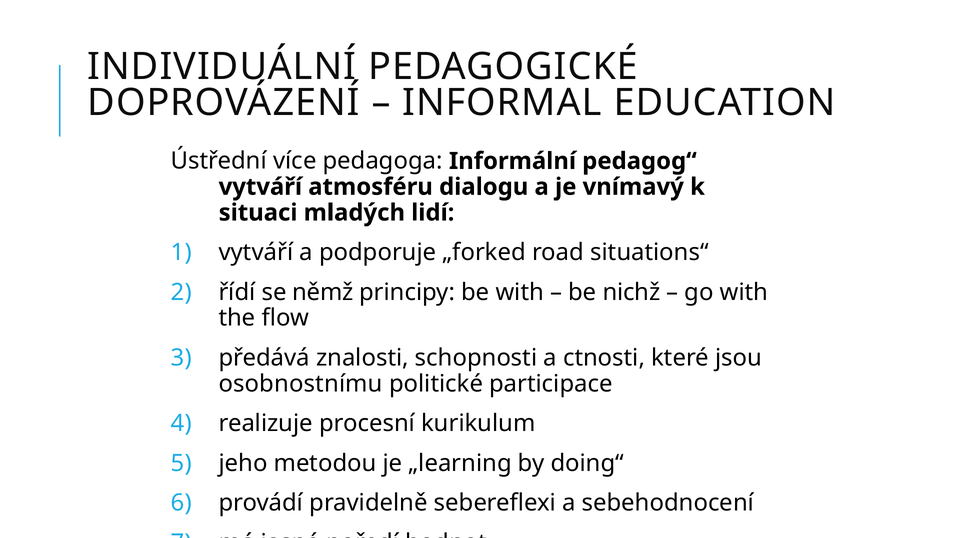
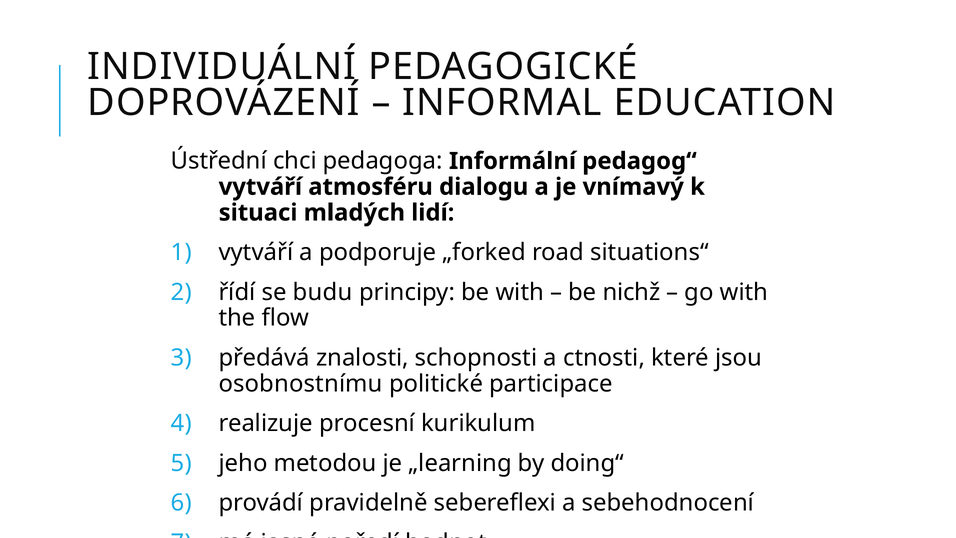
více: více -> chci
němž: němž -> budu
